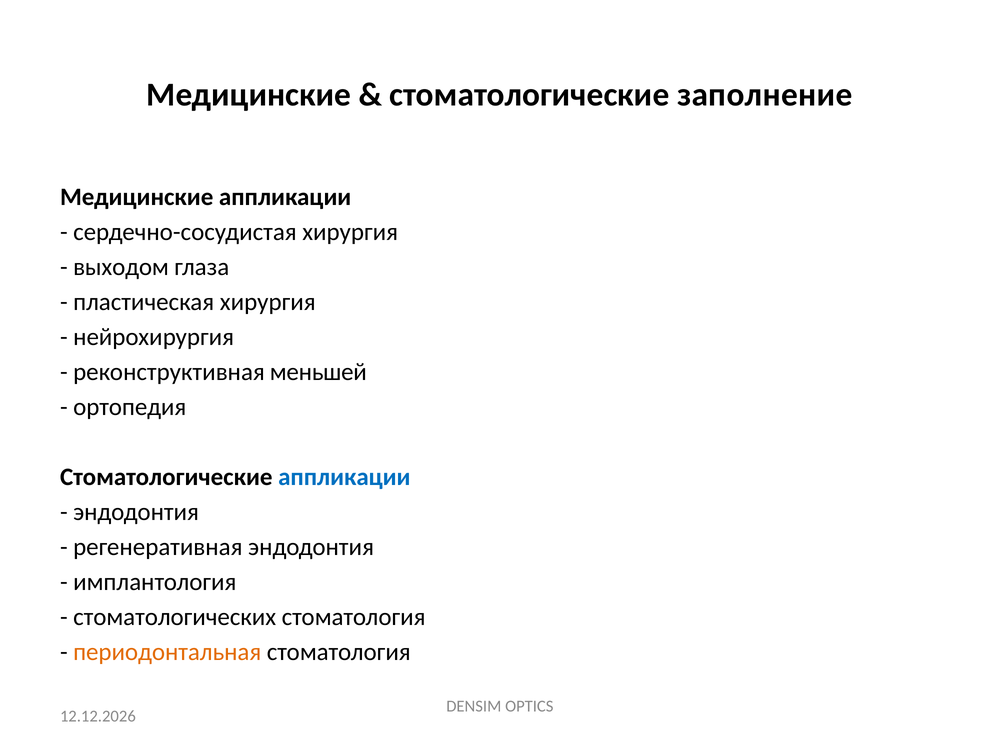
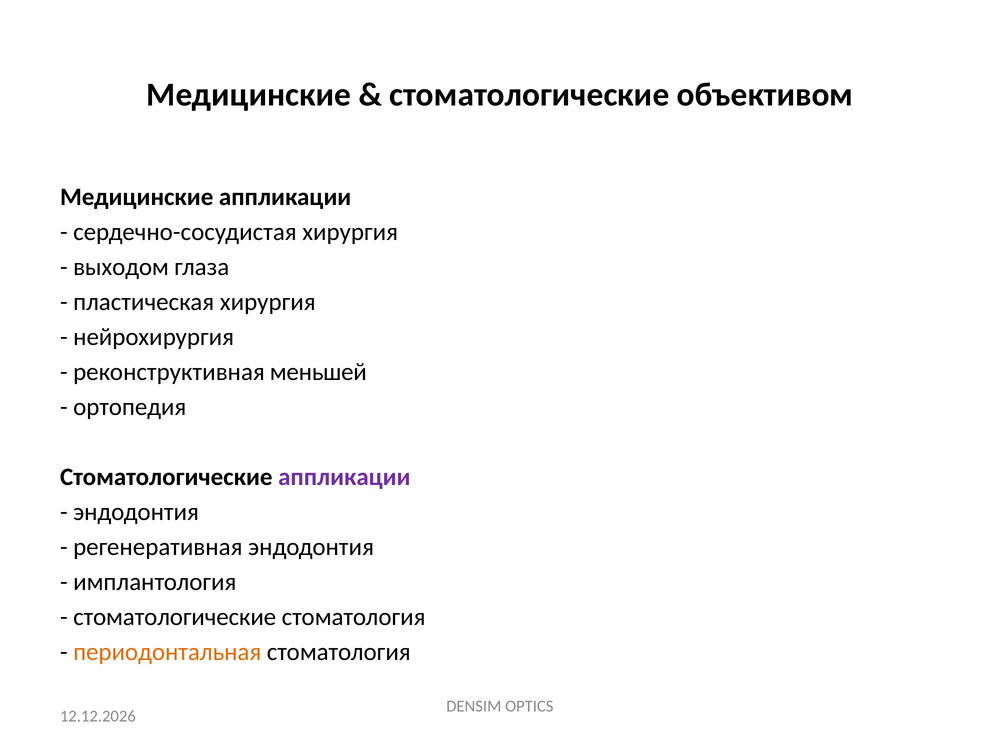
заполнение: заполнение -> объективом
аппликации at (344, 477) colour: blue -> purple
стоматологических at (175, 617): стоматологических -> стоматологические
